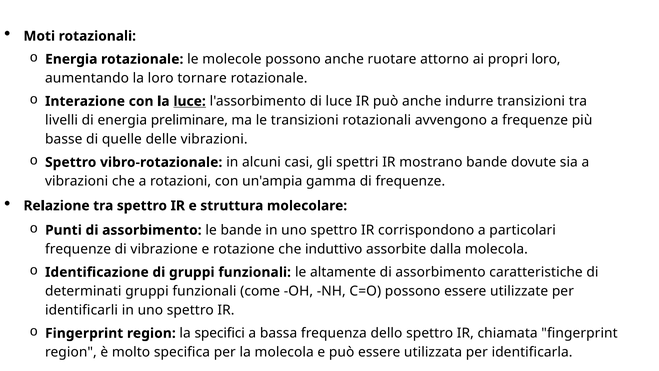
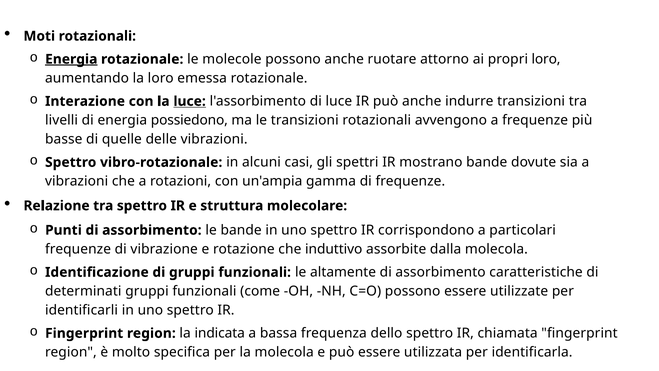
Energia at (71, 59) underline: none -> present
tornare: tornare -> emessa
preliminare: preliminare -> possiedono
specifici: specifici -> indicata
